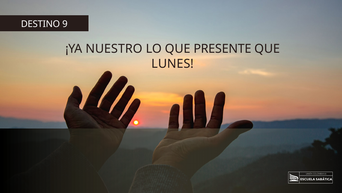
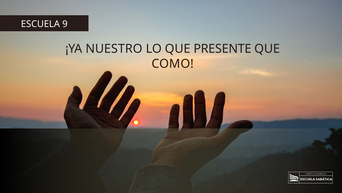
DESTINO: DESTINO -> ESCUELA
LUNES: LUNES -> COMO
